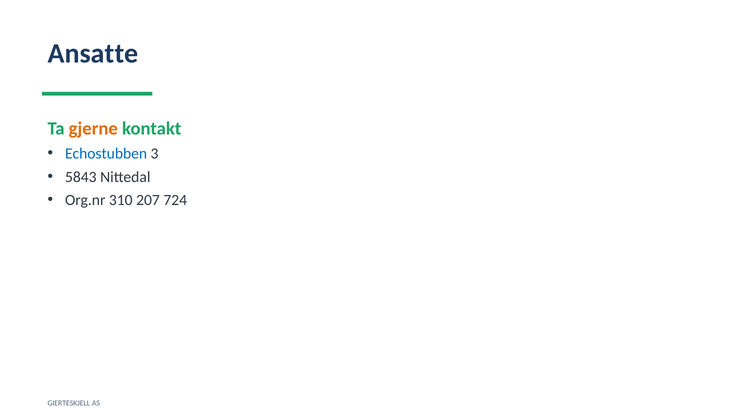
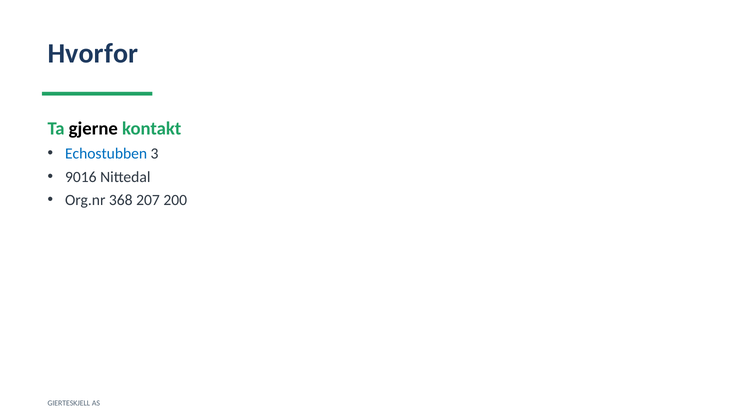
Ansatte: Ansatte -> Hvorfor
gjerne colour: orange -> black
5843: 5843 -> 9016
310: 310 -> 368
724: 724 -> 200
